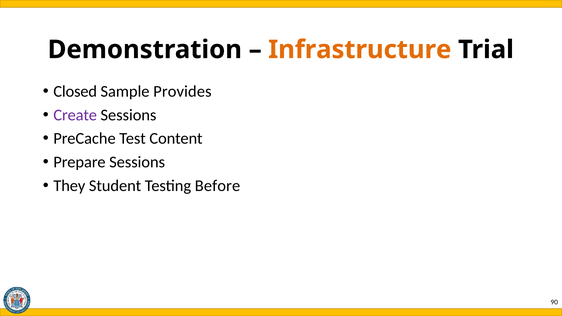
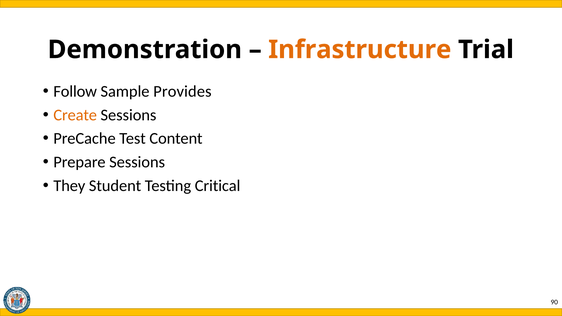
Closed: Closed -> Follow
Create colour: purple -> orange
Before: Before -> Critical
